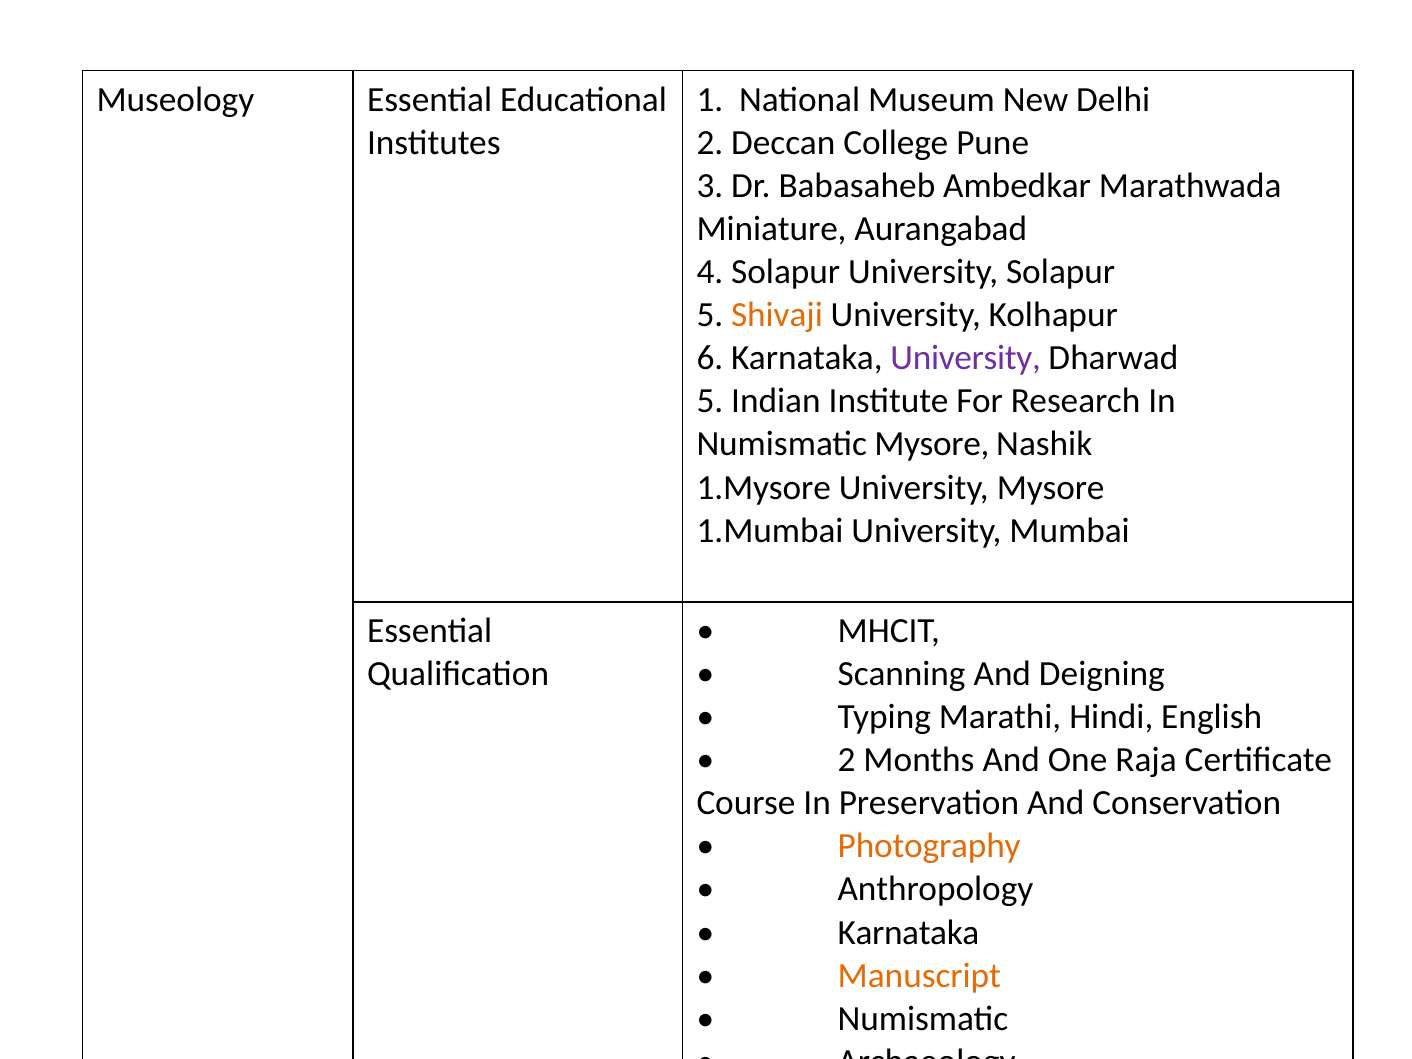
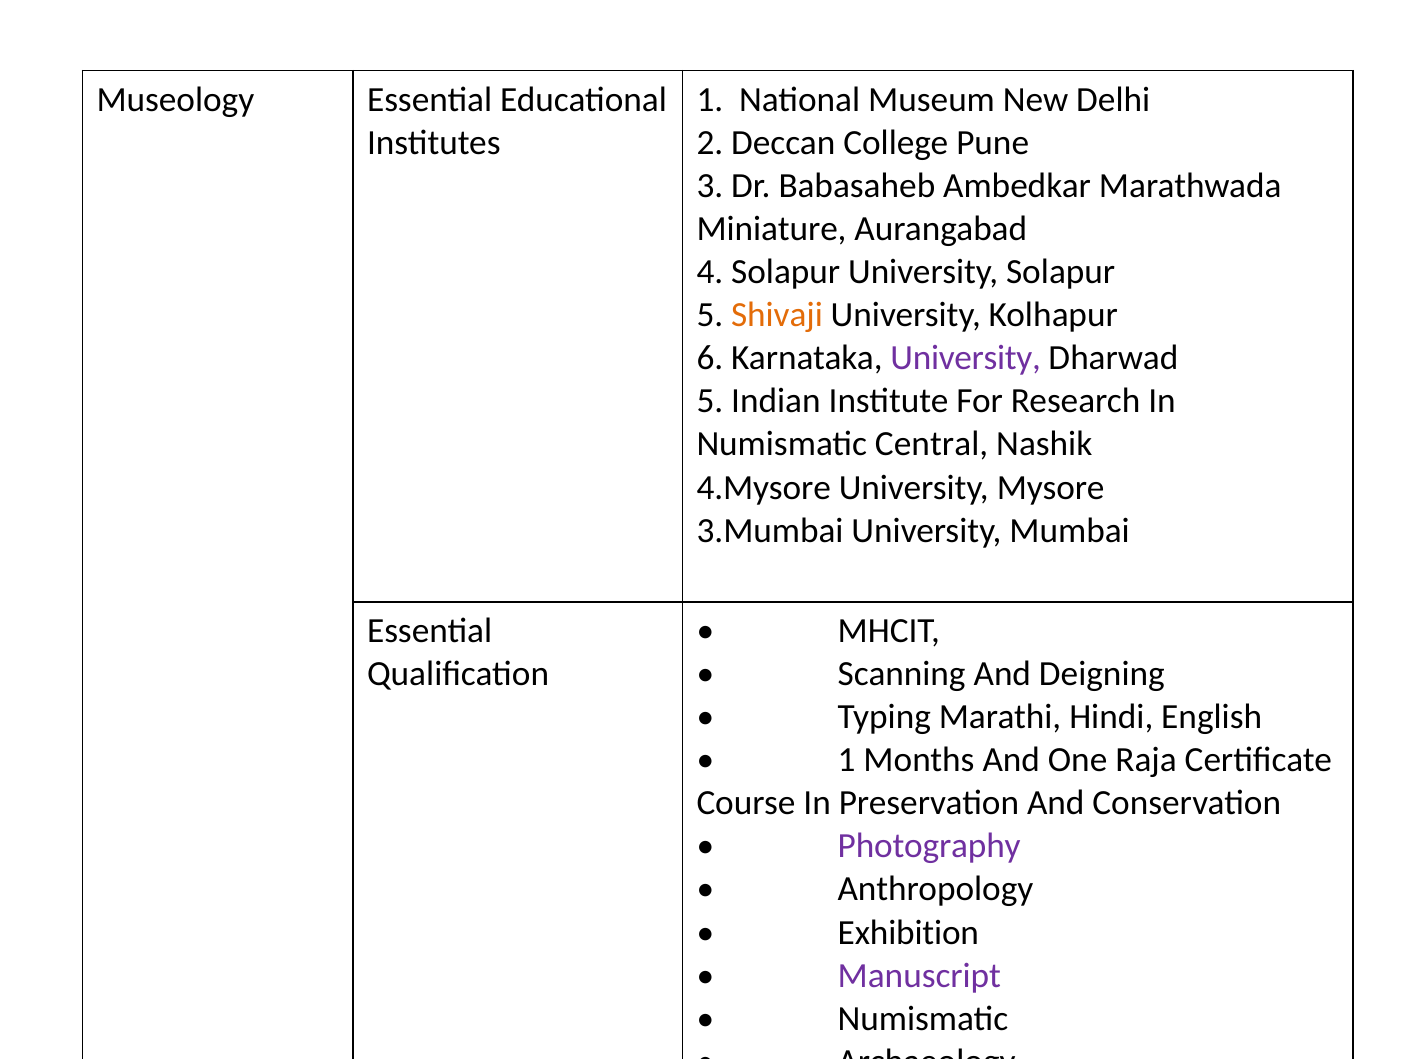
Numismatic Mysore: Mysore -> Central
1.Mysore: 1.Mysore -> 4.Mysore
1.Mumbai: 1.Mumbai -> 3.Mumbai
2 at (847, 760): 2 -> 1
Photography colour: orange -> purple
Karnataka at (908, 932): Karnataka -> Exhibition
Manuscript colour: orange -> purple
